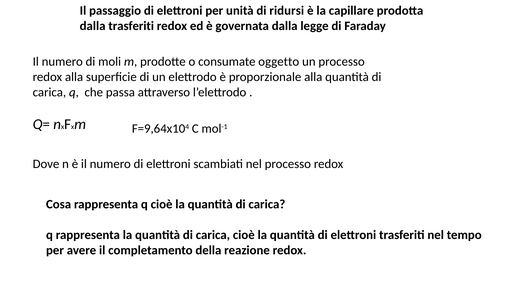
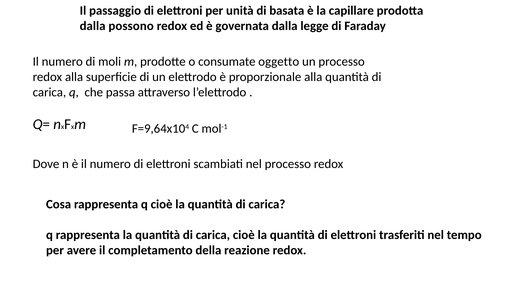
ridursi: ridursi -> basata
dalla trasferiti: trasferiti -> possono
